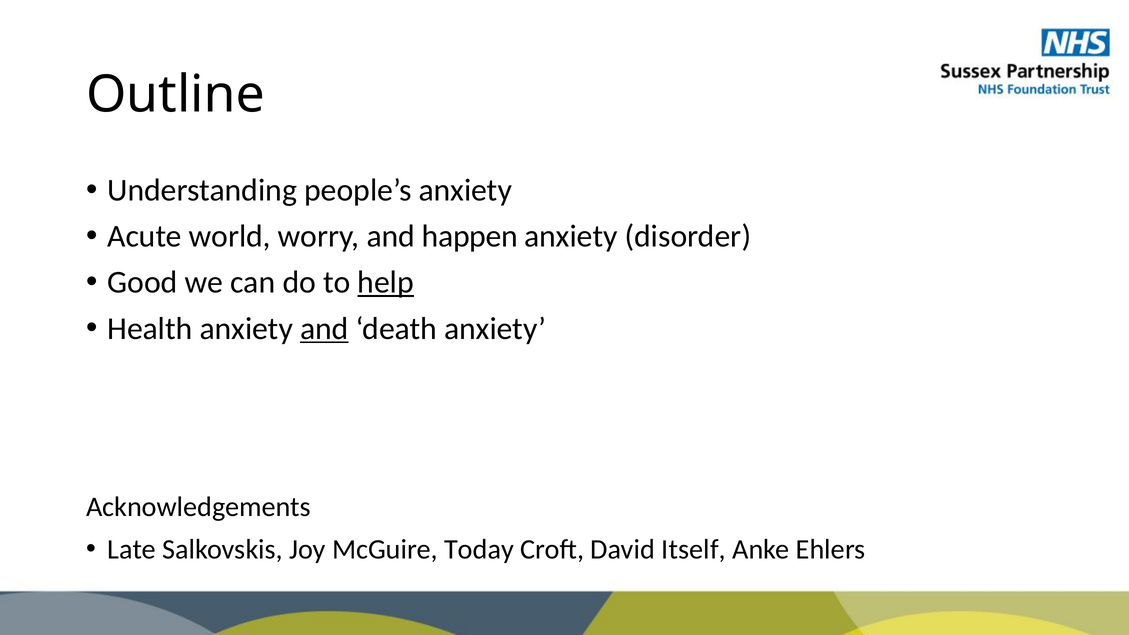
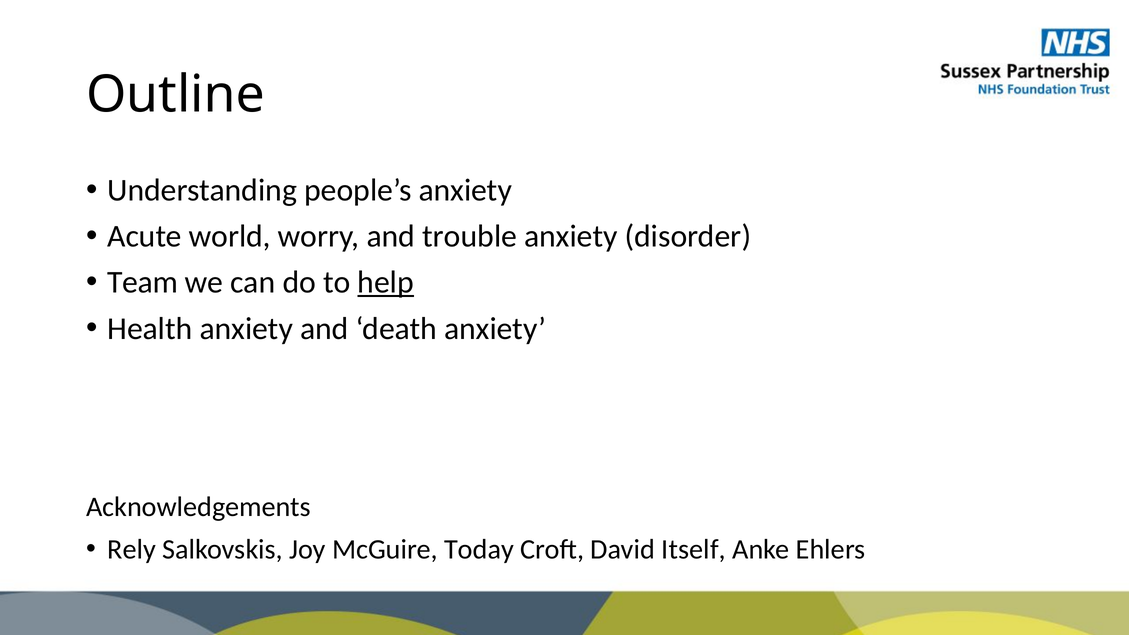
happen: happen -> trouble
Good: Good -> Team
and at (324, 329) underline: present -> none
Late: Late -> Rely
